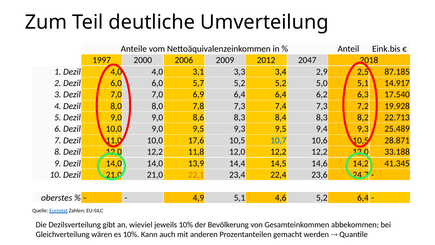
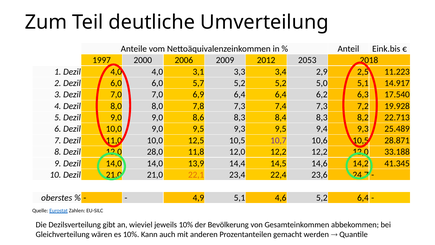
2047: 2047 -> 2053
87.185: 87.185 -> 11.223
17,6: 17,6 -> 12,5
10,7 colour: blue -> purple
12,2 at (155, 152): 12,2 -> 28,0
